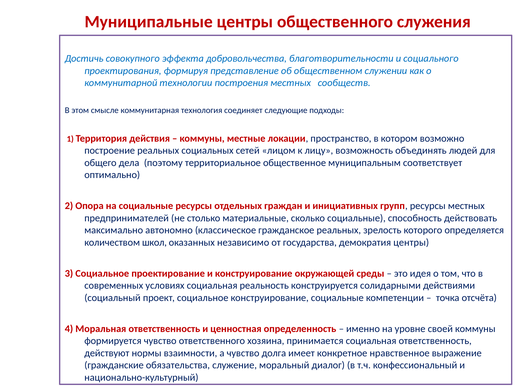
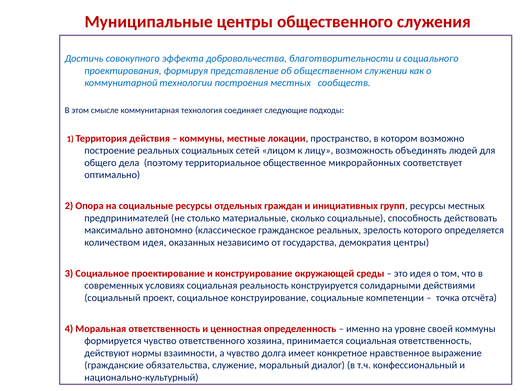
муниципальным: муниципальным -> микрорайонных
количеством школ: школ -> идея
